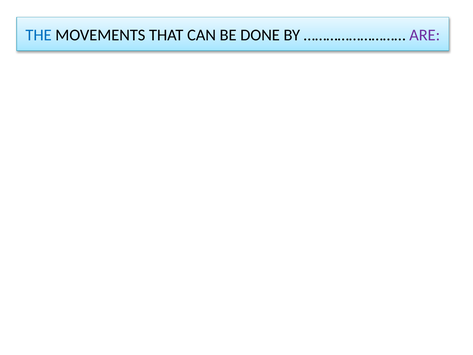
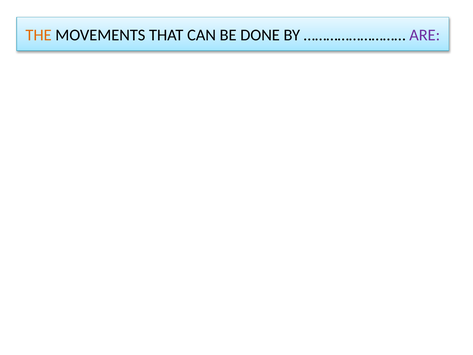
THE colour: blue -> orange
